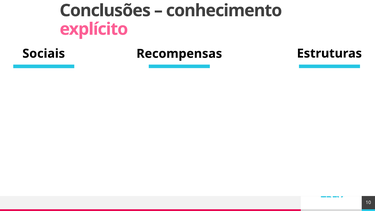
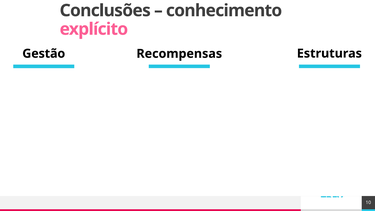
Sociais: Sociais -> Gestão
